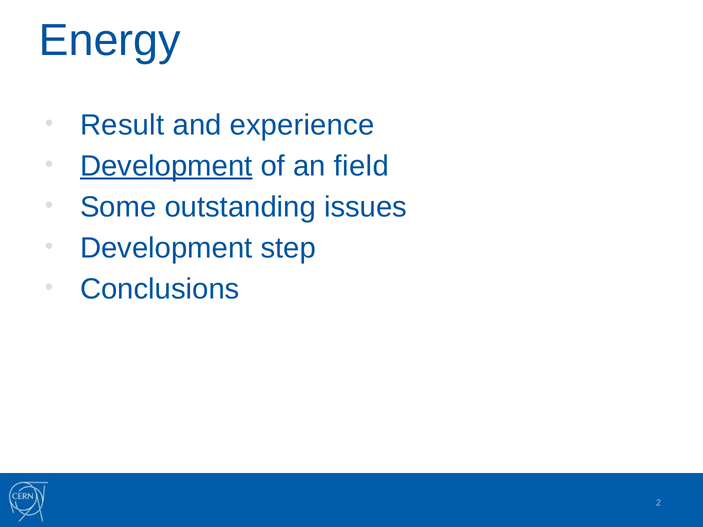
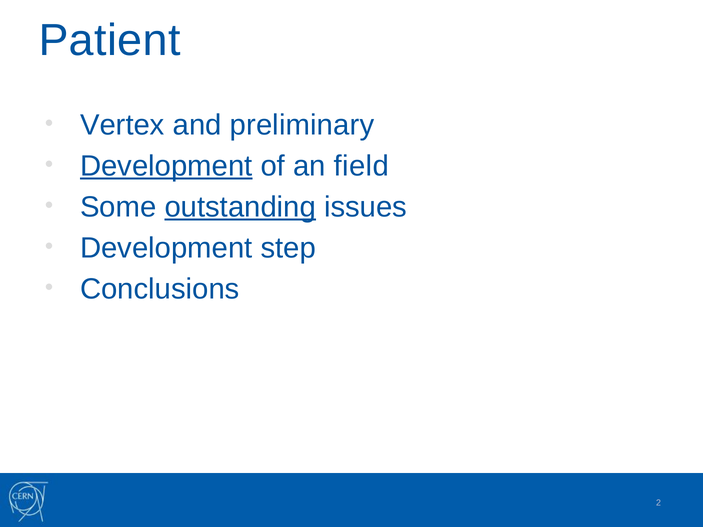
Energy: Energy -> Patient
Result: Result -> Vertex
experience: experience -> preliminary
outstanding underline: none -> present
